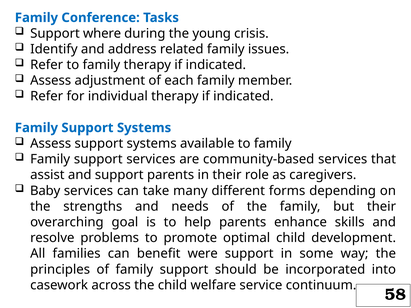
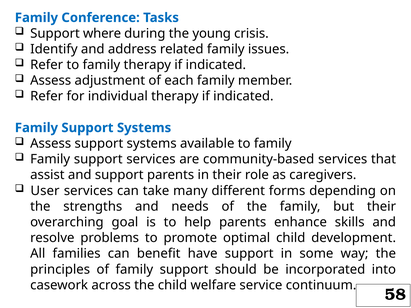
Baby: Baby -> User
were: were -> have
